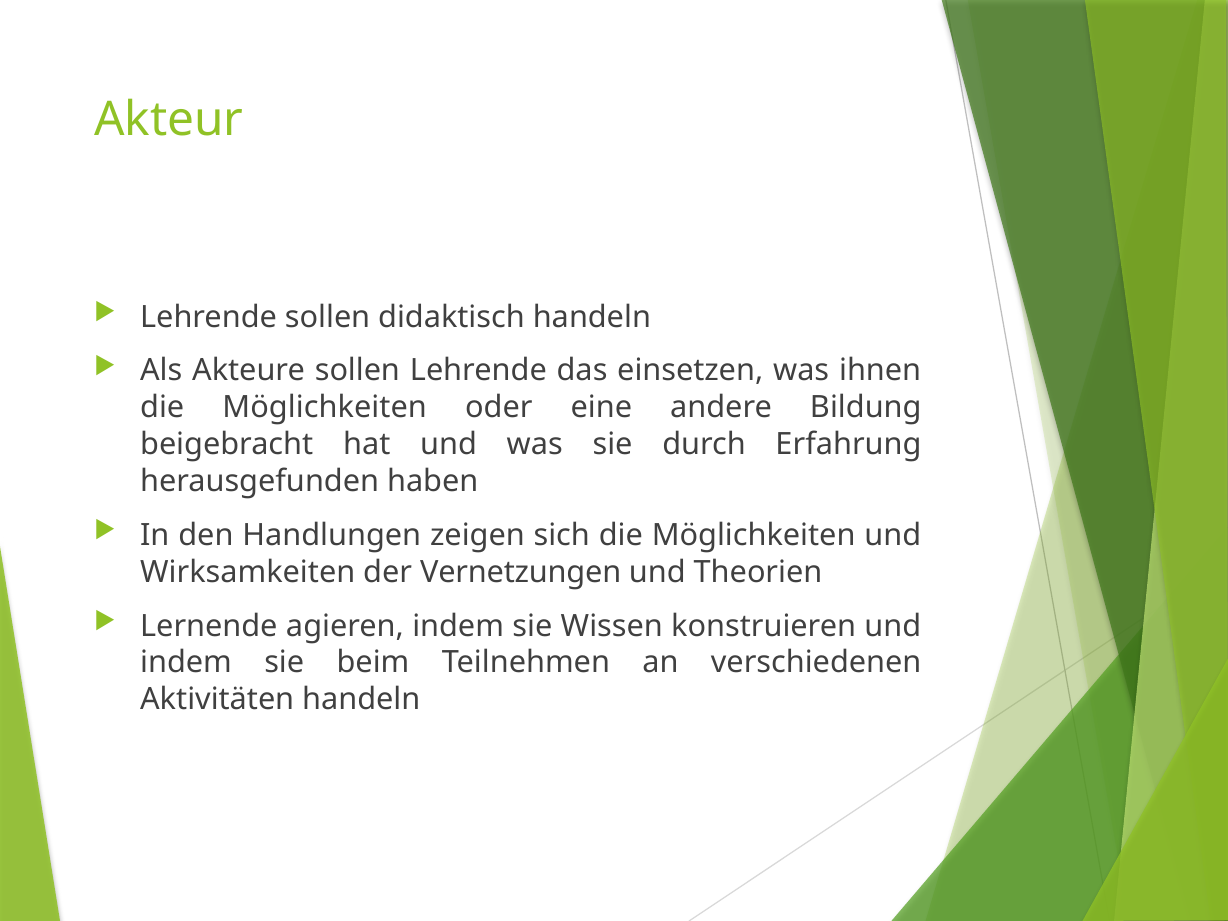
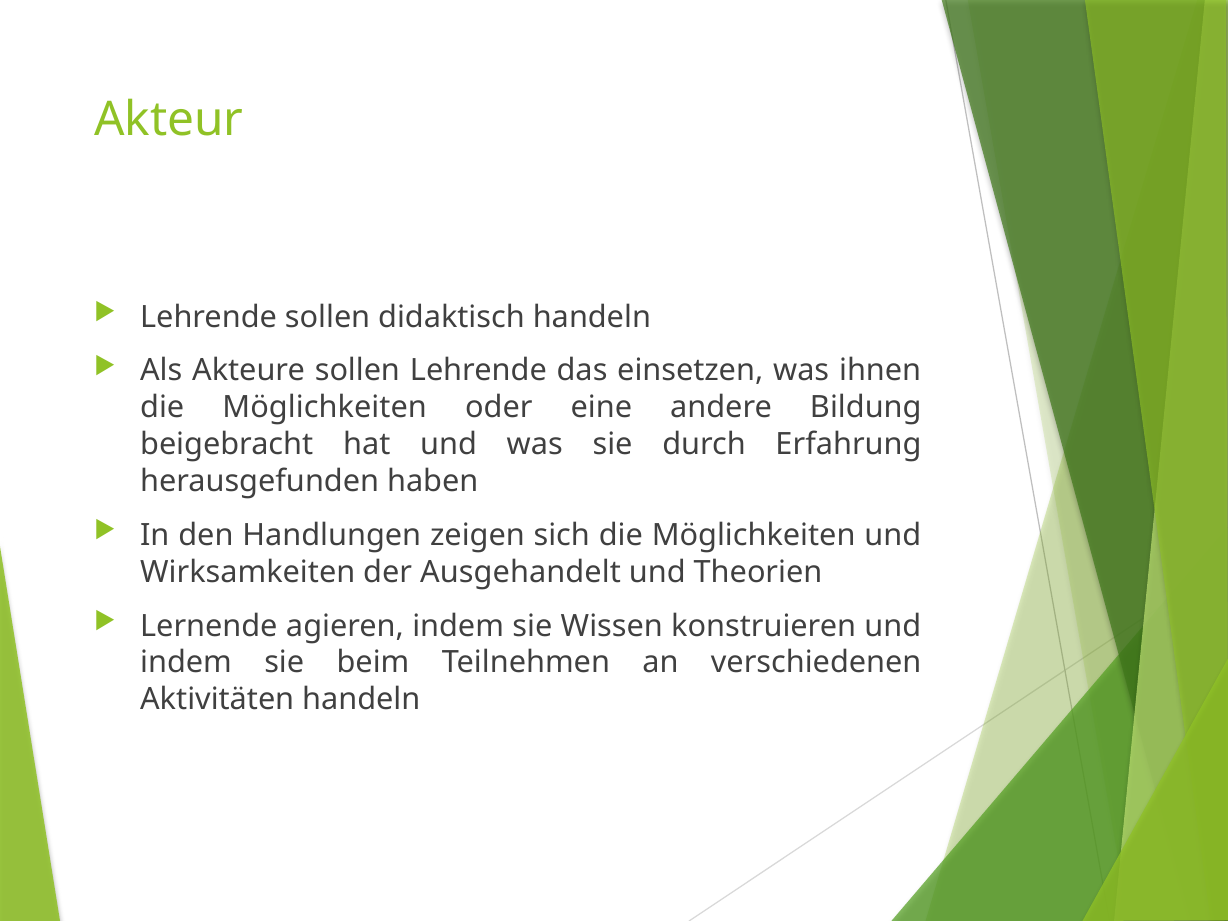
Vernetzungen: Vernetzungen -> Ausgehandelt
